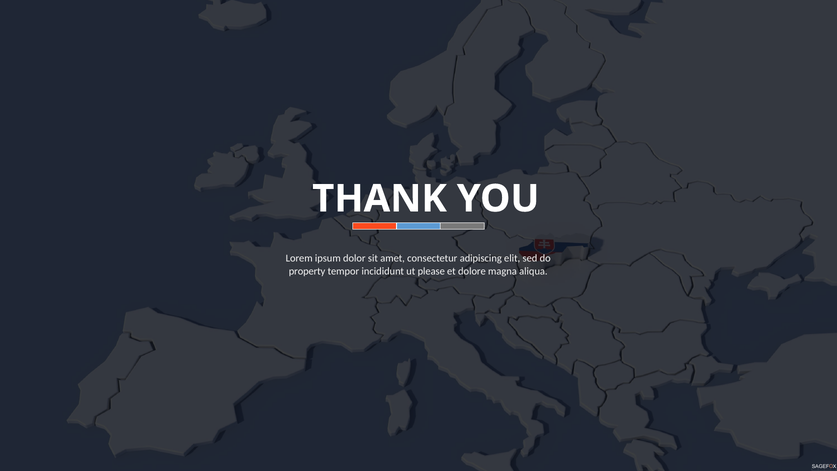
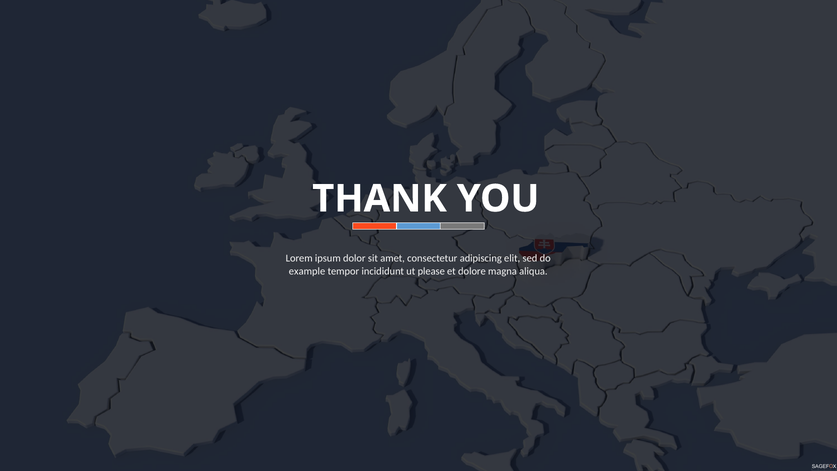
property: property -> example
